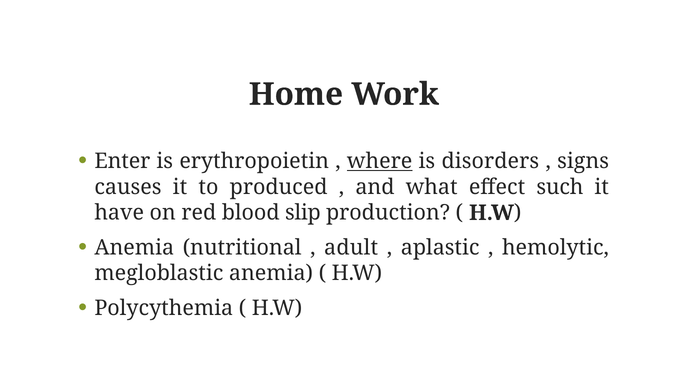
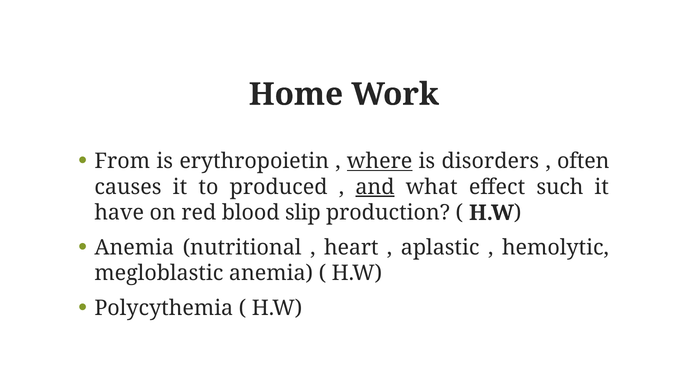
Enter: Enter -> From
signs: signs -> often
and underline: none -> present
adult: adult -> heart
